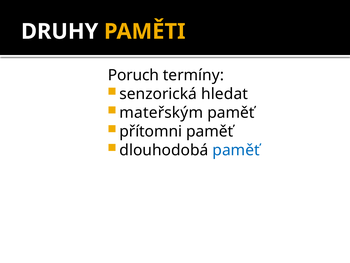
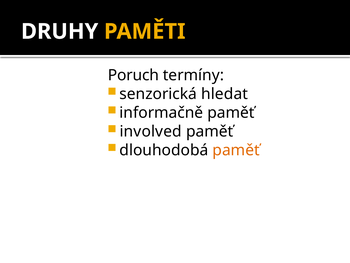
mateřským: mateřským -> informačně
přítomni: přítomni -> involved
paměť at (236, 150) colour: blue -> orange
